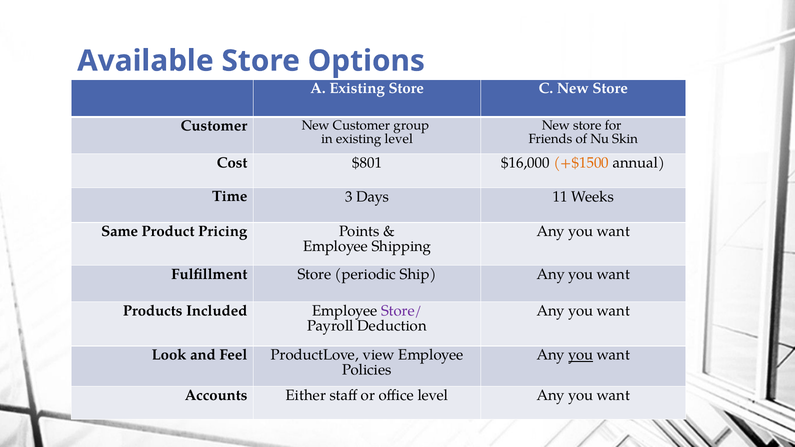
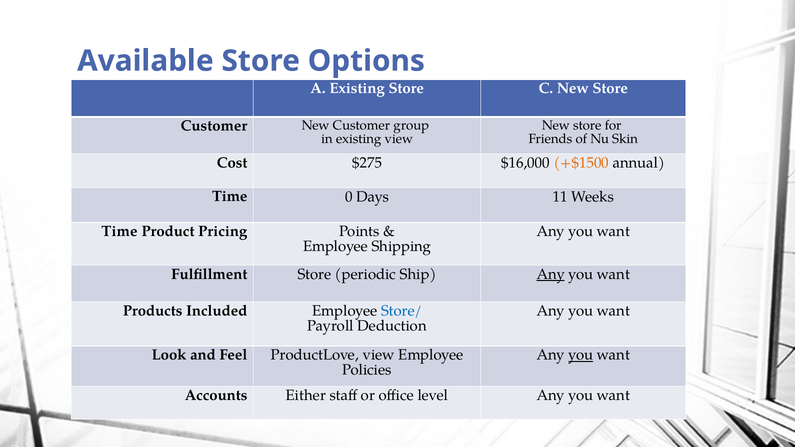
existing level: level -> view
$801: $801 -> $275
3: 3 -> 0
Same at (120, 231): Same -> Time
Any at (551, 274) underline: none -> present
Store/ colour: purple -> blue
